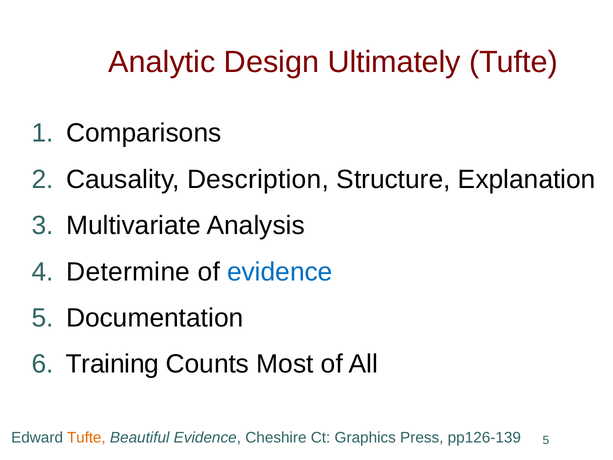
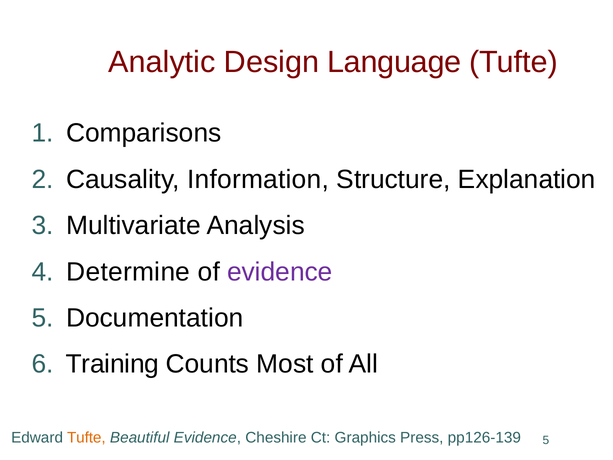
Ultimately: Ultimately -> Language
Description: Description -> Information
evidence at (280, 272) colour: blue -> purple
